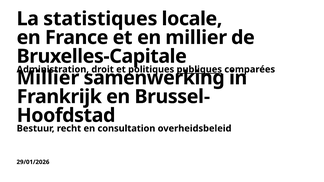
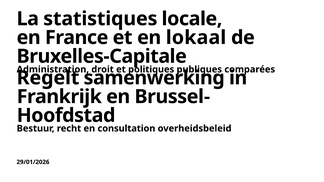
en millier: millier -> lokaal
publiques underline: present -> none
Millier at (48, 78): Millier -> Regelt
